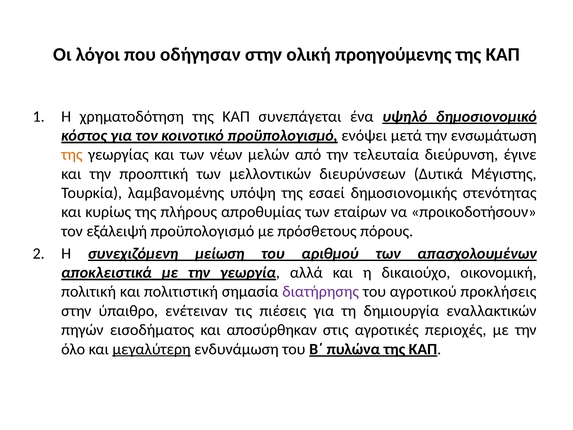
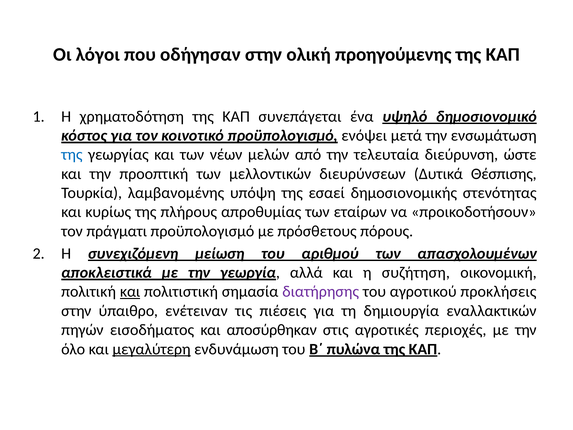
της at (72, 155) colour: orange -> blue
έγινε: έγινε -> ώστε
Μέγιστης: Μέγιστης -> Θέσπισης
εξάλειψή: εξάλειψή -> πράγματι
δικαιούχο: δικαιούχο -> συζήτηση
και at (130, 292) underline: none -> present
